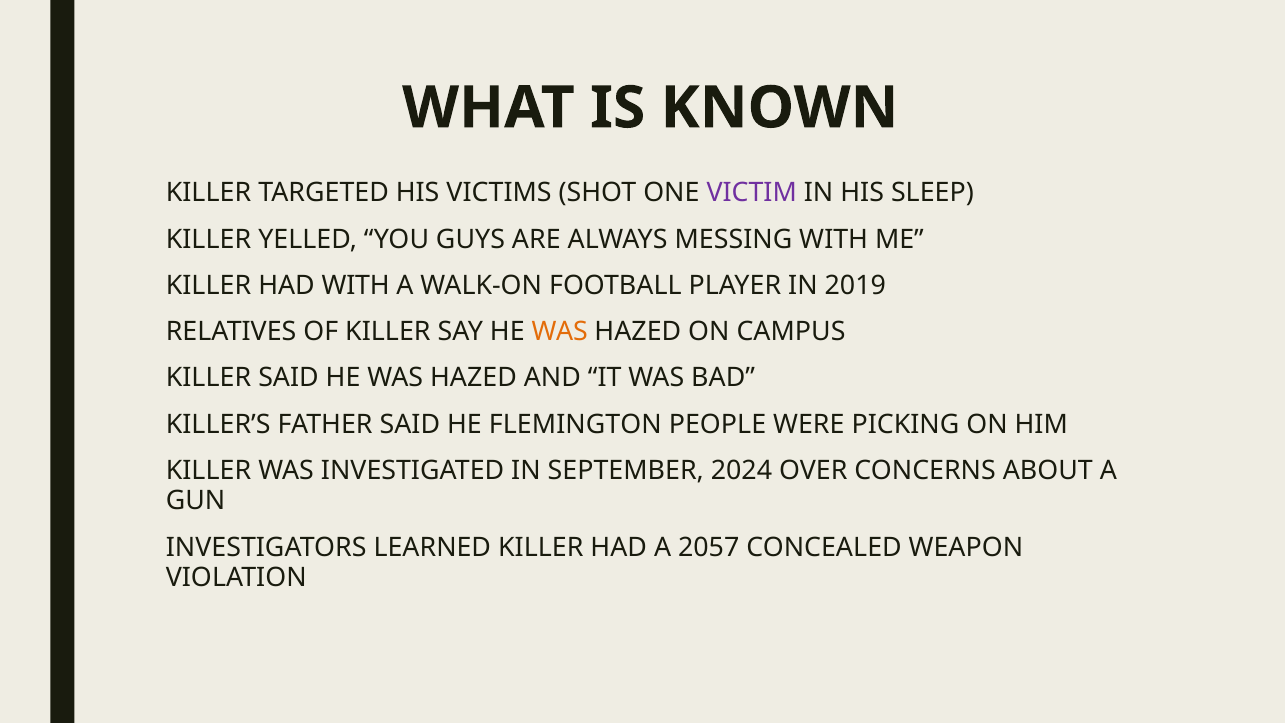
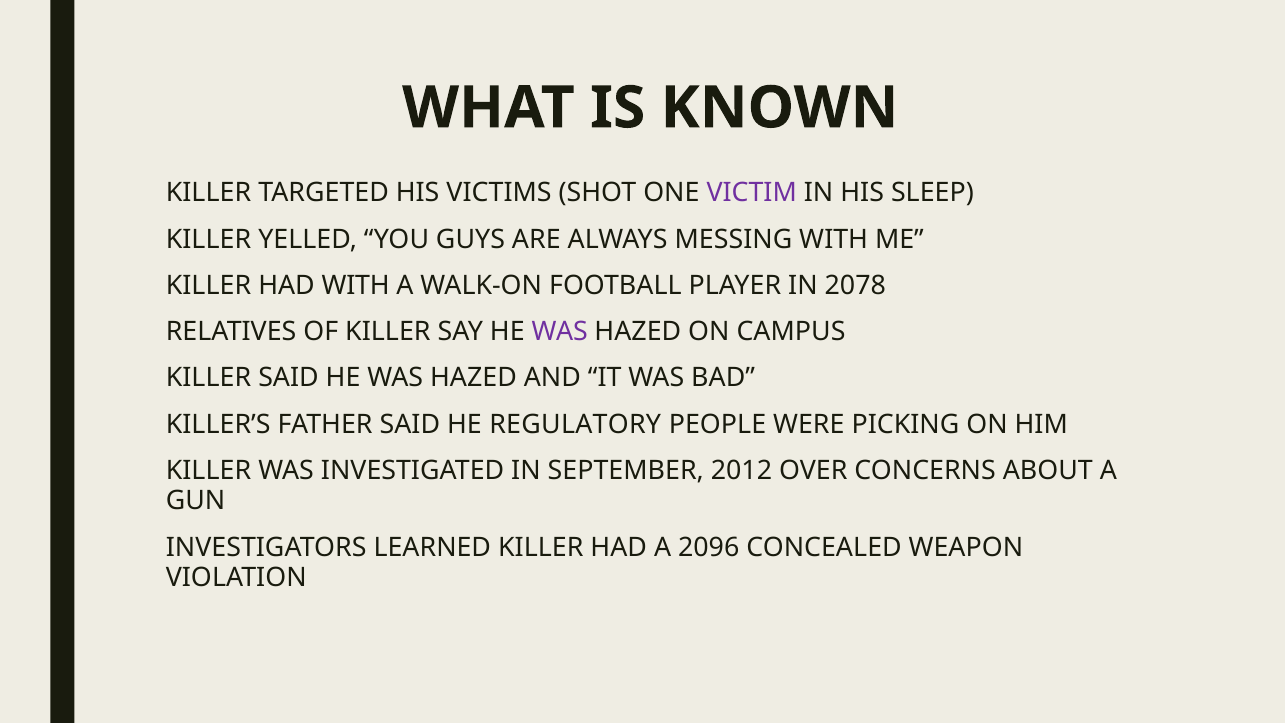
2019: 2019 -> 2078
WAS at (560, 332) colour: orange -> purple
FLEMINGTON: FLEMINGTON -> REGULATORY
2024: 2024 -> 2012
2057: 2057 -> 2096
